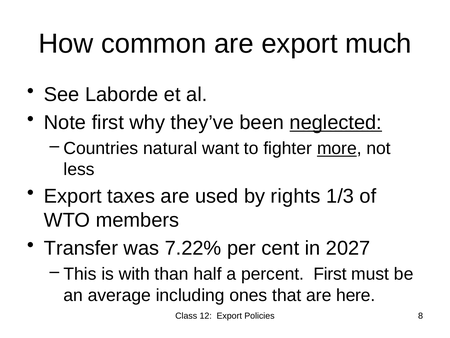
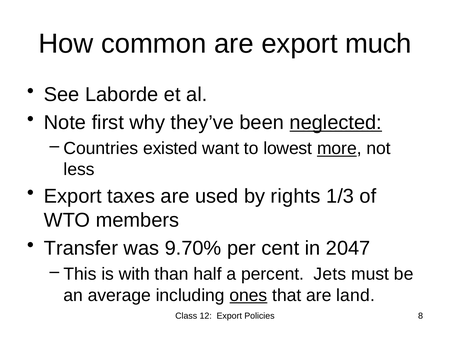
natural: natural -> existed
fighter: fighter -> lowest
7.22%: 7.22% -> 9.70%
2027: 2027 -> 2047
percent First: First -> Jets
ones underline: none -> present
here: here -> land
